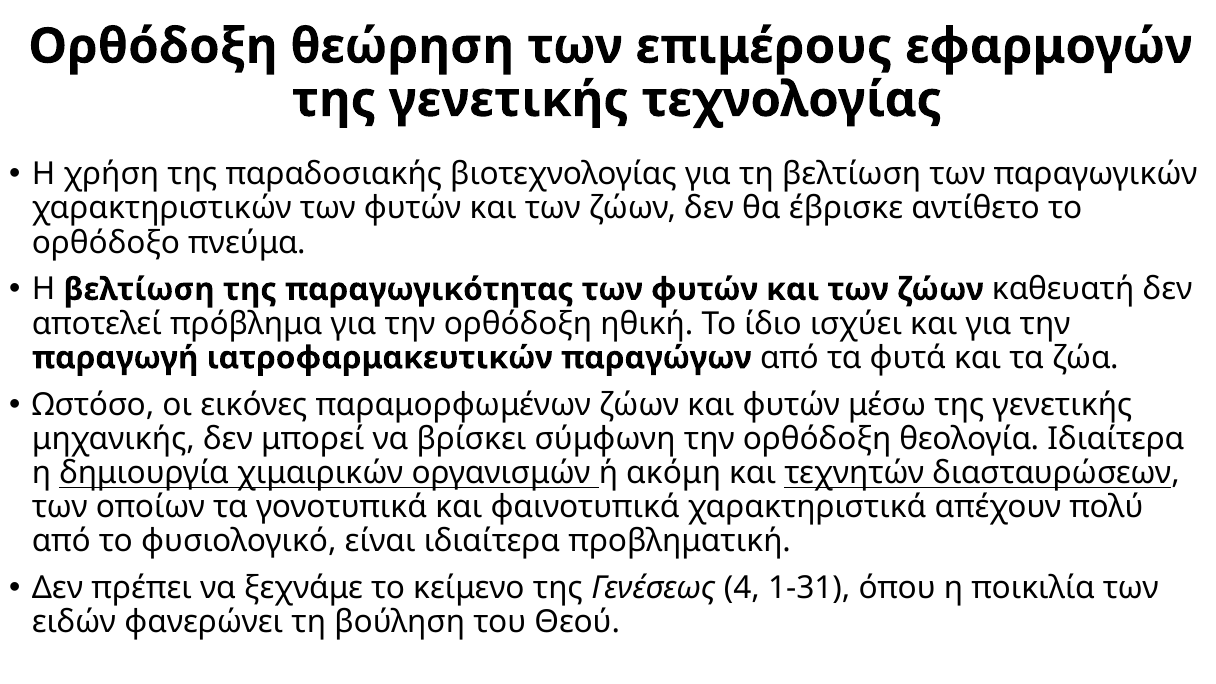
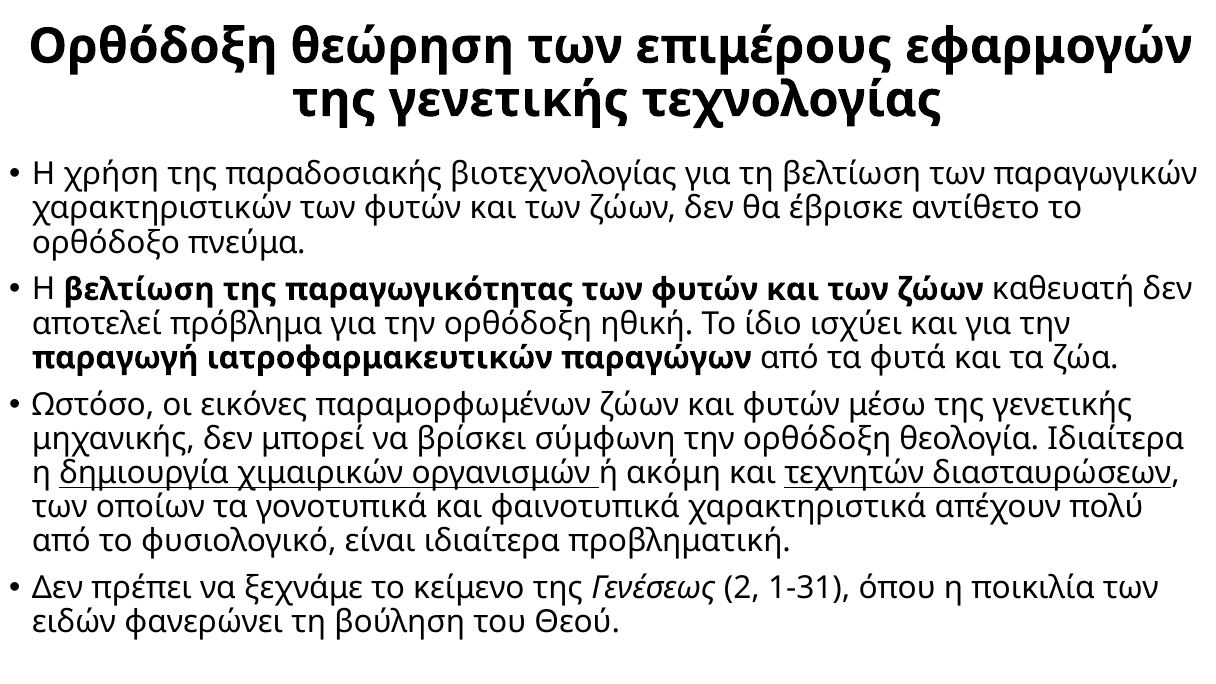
4: 4 -> 2
